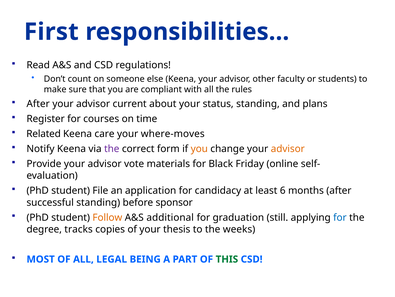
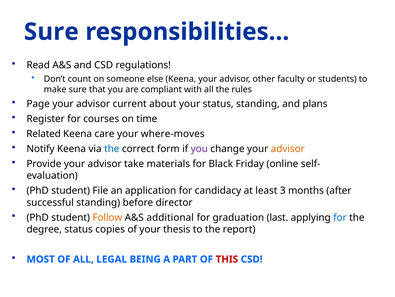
First at (51, 32): First -> Sure
After at (38, 104): After -> Page
the at (112, 148) colour: purple -> blue
you at (199, 148) colour: orange -> purple
vote: vote -> take
6: 6 -> 3
sponsor: sponsor -> director
still: still -> last
degree tracks: tracks -> status
weeks: weeks -> report
THIS colour: green -> red
